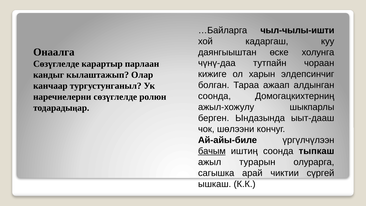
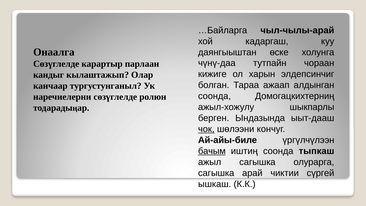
чыл-чылы-ишти: чыл-чылы-ишти -> чыл-чылы-арай
чок underline: none -> present
ажыл турарын: турарын -> сагышка
